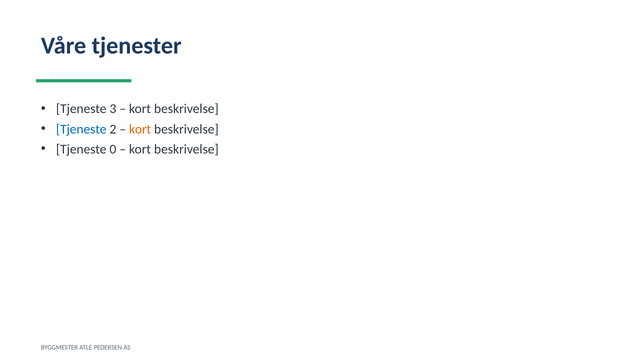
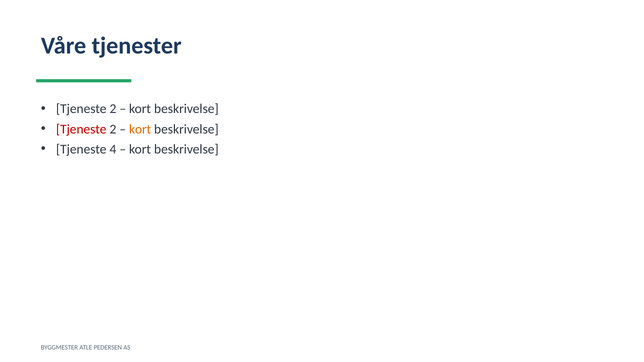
3 at (113, 109): 3 -> 2
Tjeneste at (81, 129) colour: blue -> red
0: 0 -> 4
